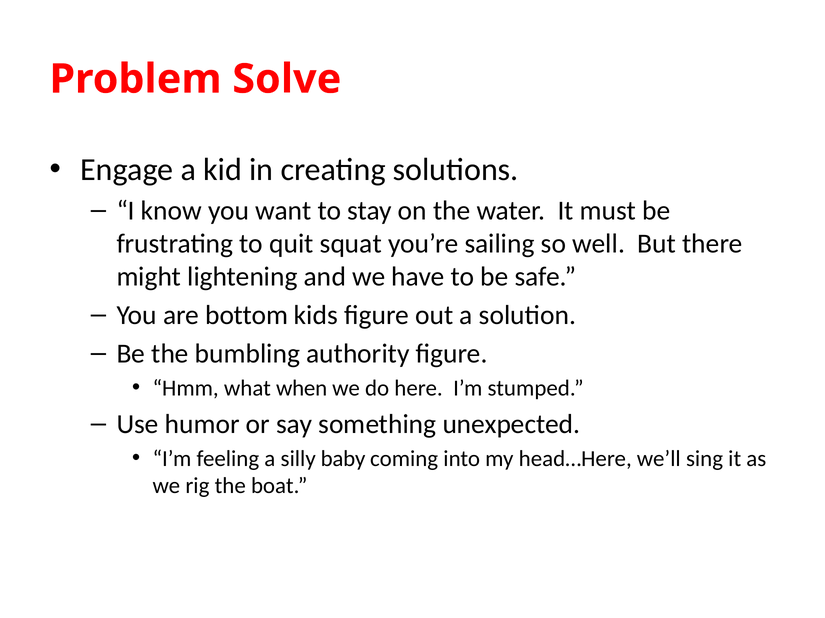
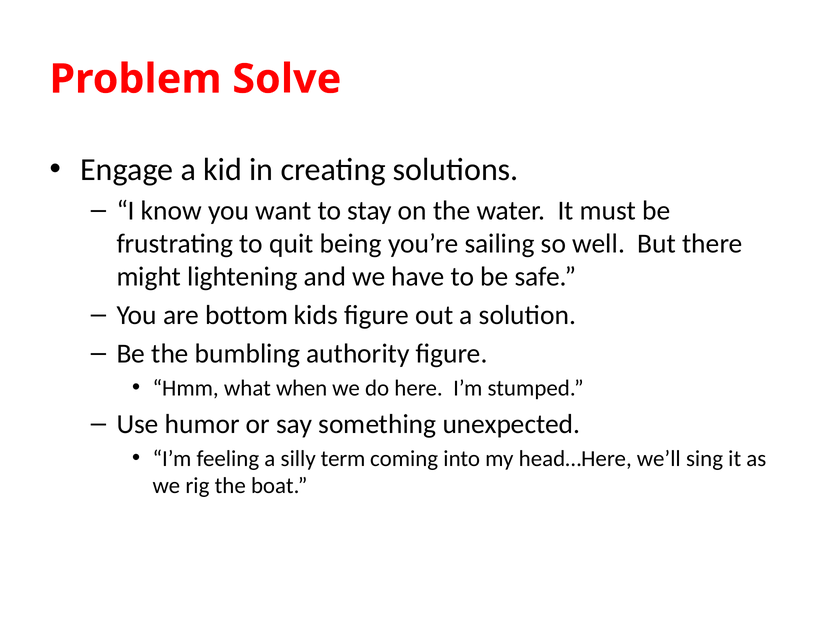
squat: squat -> being
baby: baby -> term
